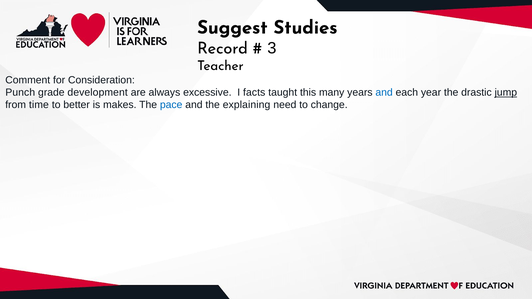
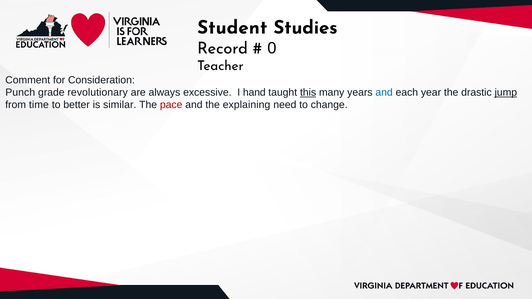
Suggest: Suggest -> Student
3: 3 -> 0
development: development -> revolutionary
facts: facts -> hand
this underline: none -> present
makes: makes -> similar
pace colour: blue -> red
